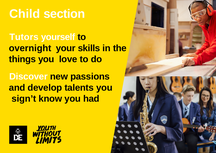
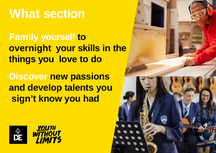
Child: Child -> What
Tutors: Tutors -> Family
